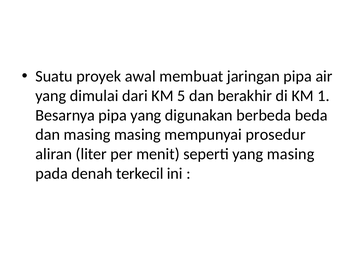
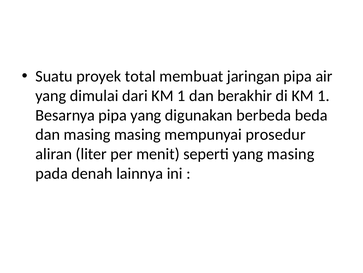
awal: awal -> total
dari KM 5: 5 -> 1
terkecil: terkecil -> lainnya
